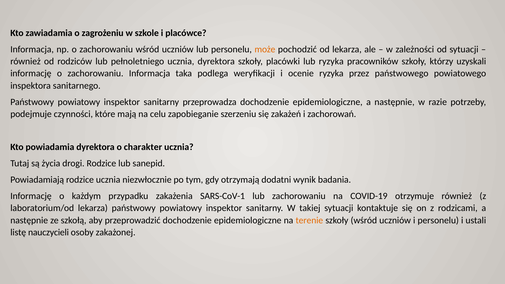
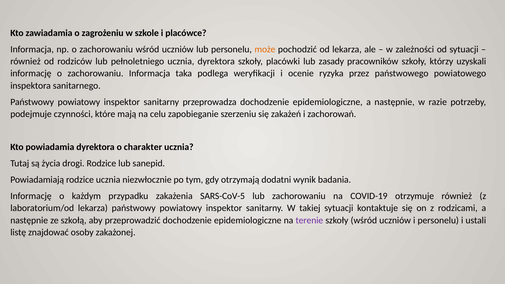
lub ryzyka: ryzyka -> zasady
SARS-CoV-1: SARS-CoV-1 -> SARS-CoV-5
terenie colour: orange -> purple
nauczycieli: nauczycieli -> znajdować
